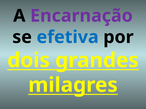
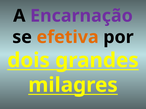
efetiva colour: blue -> orange
